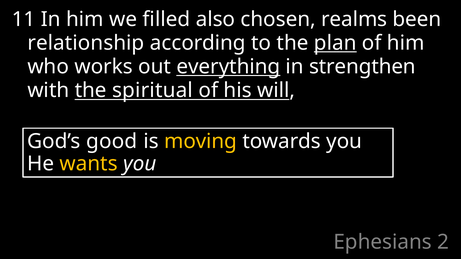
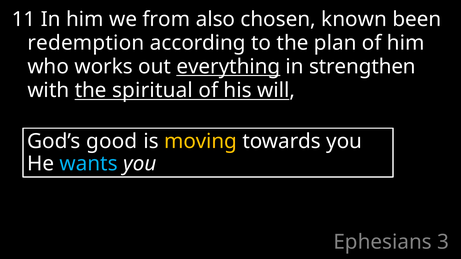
filled: filled -> from
realms: realms -> known
relationship: relationship -> redemption
plan underline: present -> none
wants colour: yellow -> light blue
2: 2 -> 3
